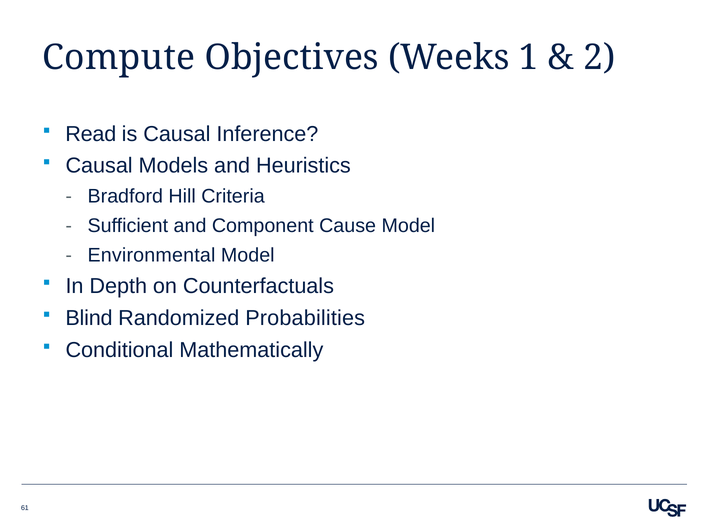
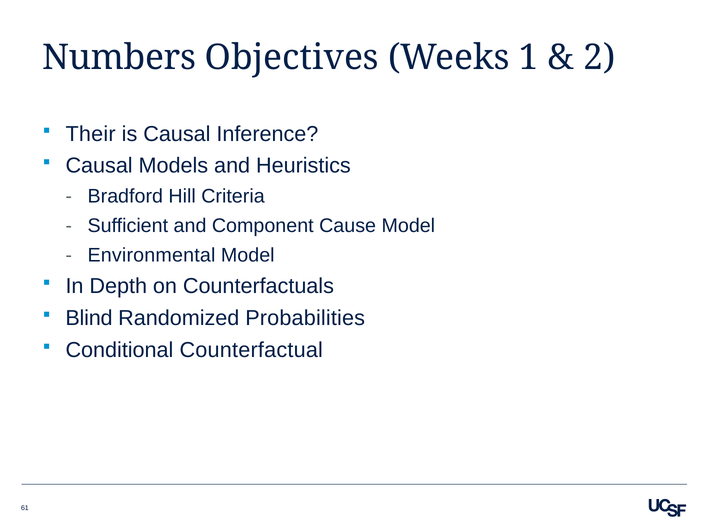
Compute: Compute -> Numbers
Read: Read -> Their
Mathematically: Mathematically -> Counterfactual
